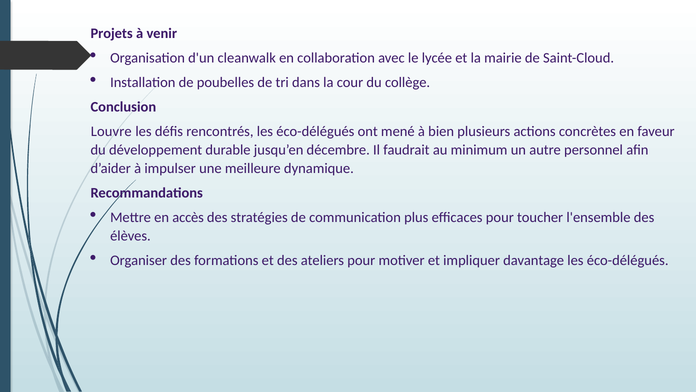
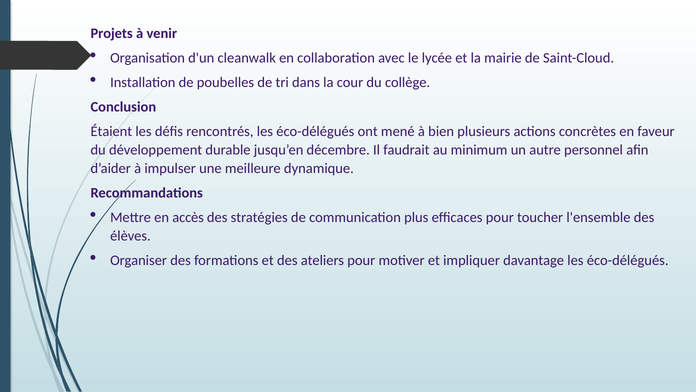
Louvre: Louvre -> Étaient
